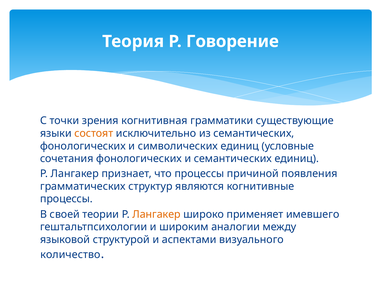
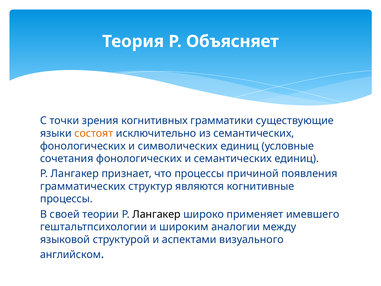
Говорение: Говорение -> Объясняет
когнитивная: когнитивная -> когнитивных
Лангакер at (156, 214) colour: orange -> black
количество: количество -> английском
